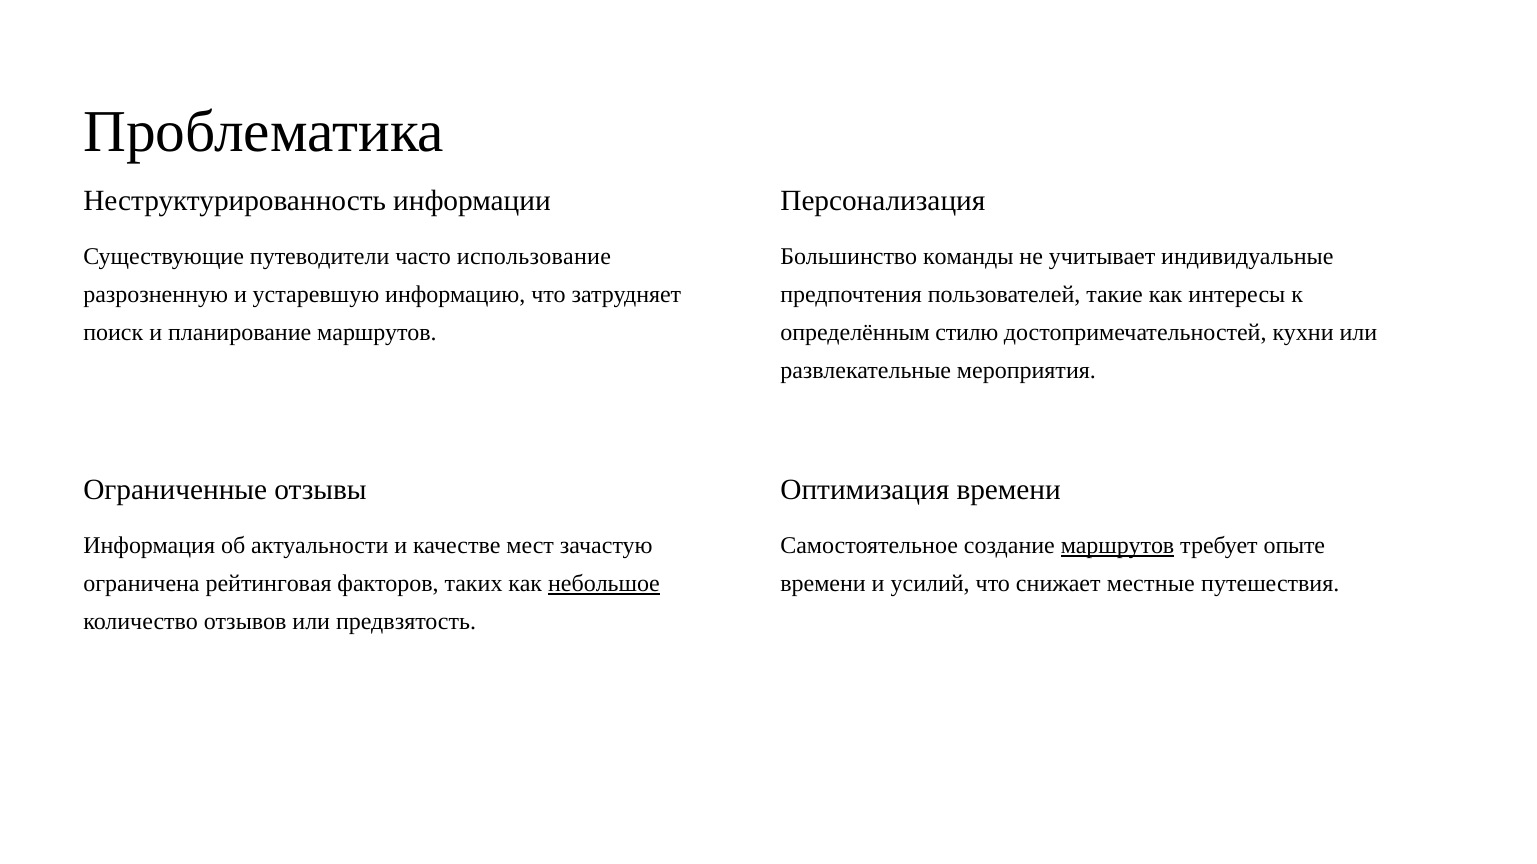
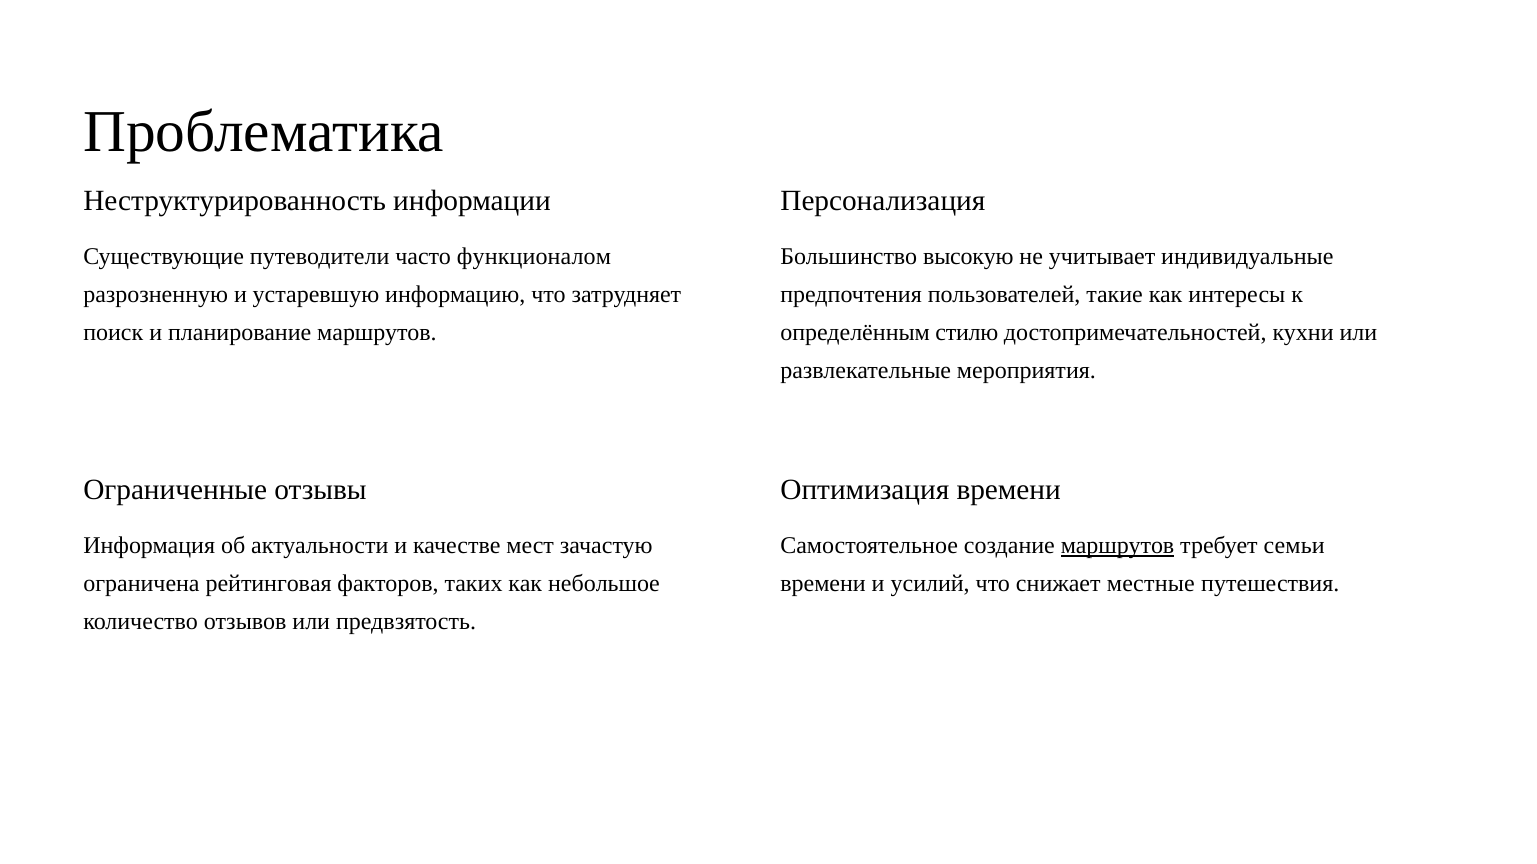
использование: использование -> функционалом
команды: команды -> высокую
опыте: опыте -> семьи
небольшое underline: present -> none
